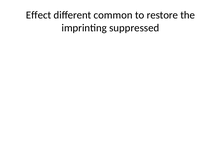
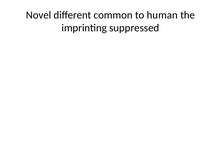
Effect: Effect -> Novel
restore: restore -> human
